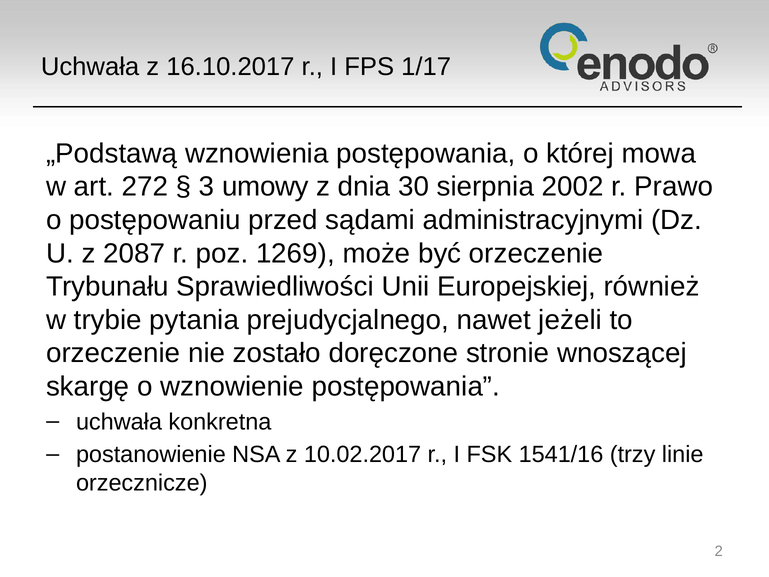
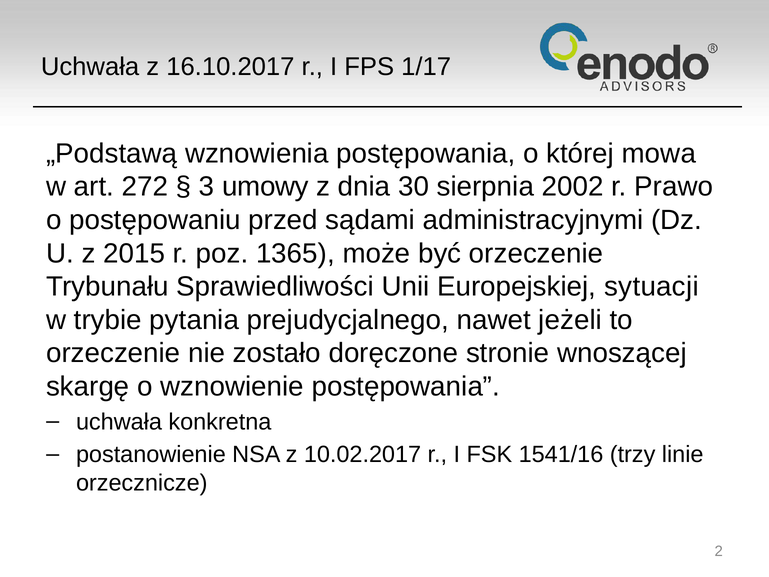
2087: 2087 -> 2015
1269: 1269 -> 1365
również: również -> sytuacji
